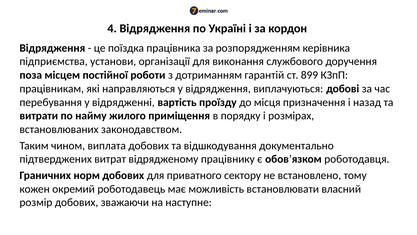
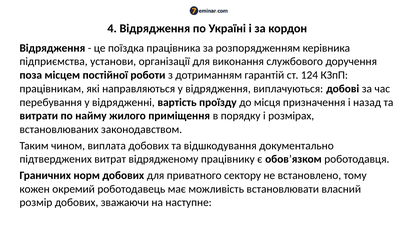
899: 899 -> 124
